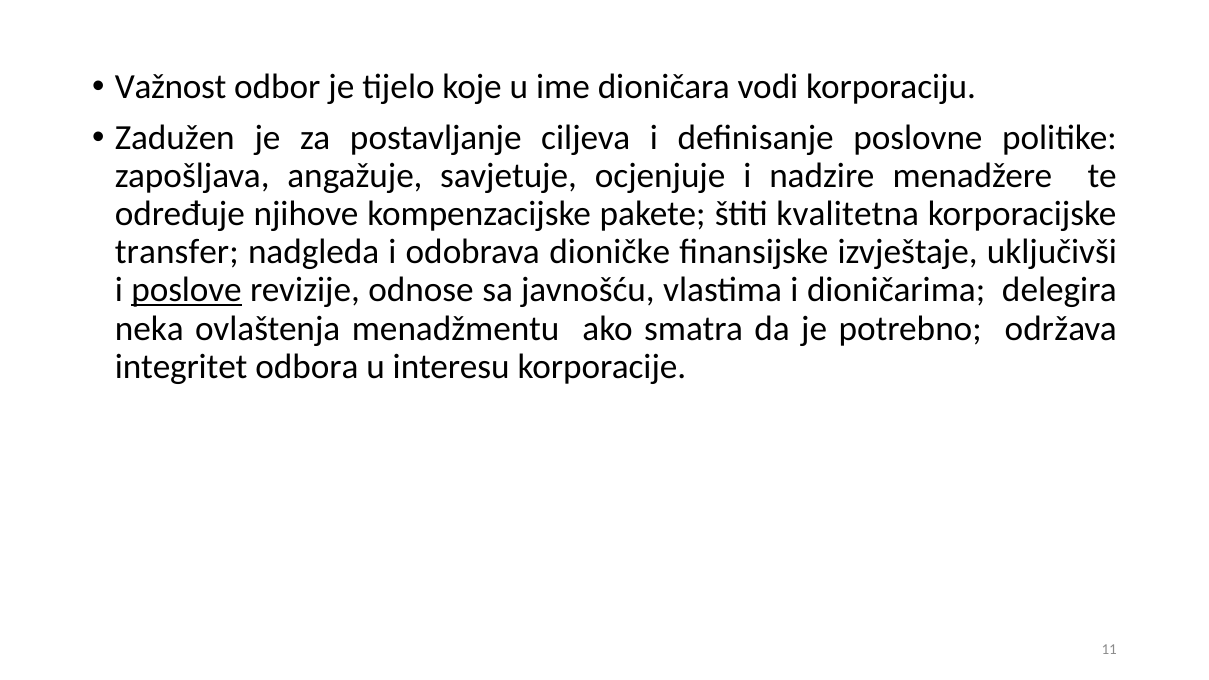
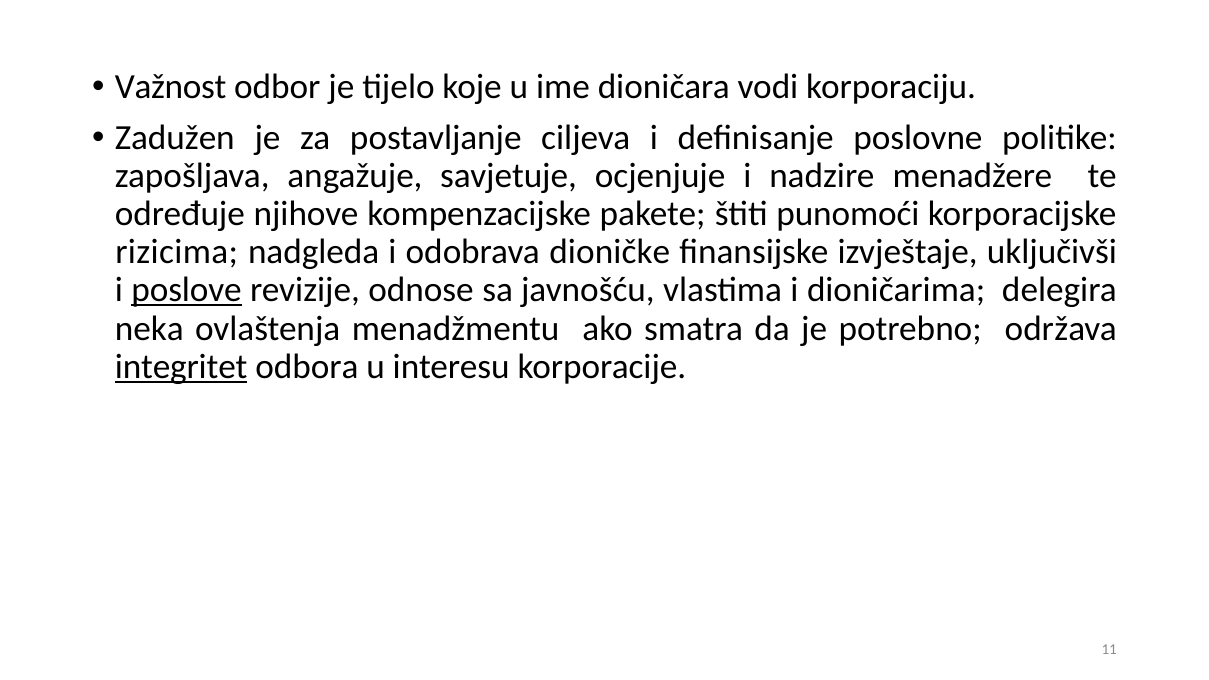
kvalitetna: kvalitetna -> punomoći
transfer: transfer -> rizicima
integritet underline: none -> present
